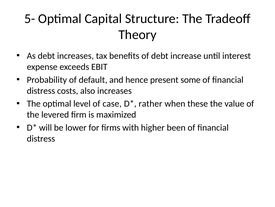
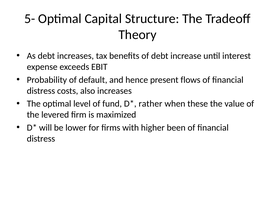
some: some -> flows
case: case -> fund
